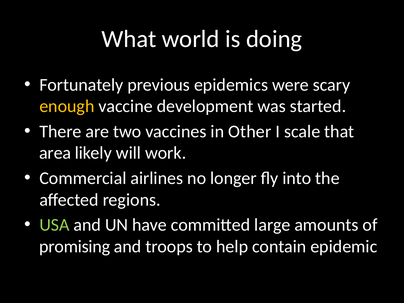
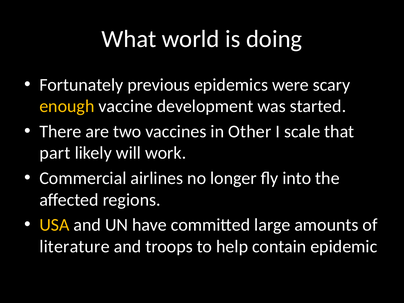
area: area -> part
USA colour: light green -> yellow
promising: promising -> literature
